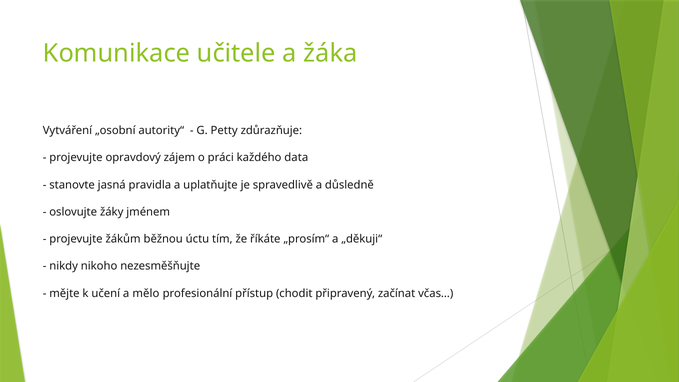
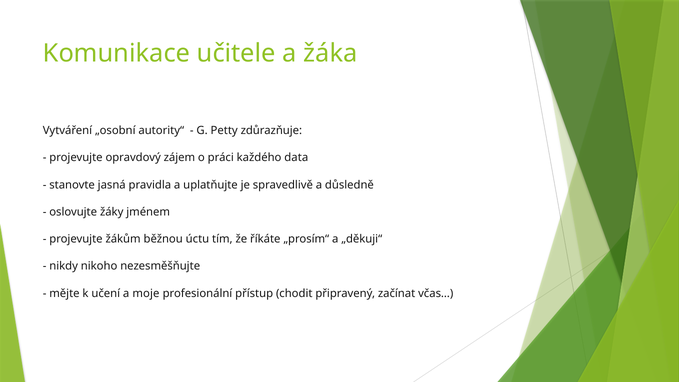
mělo: mělo -> moje
